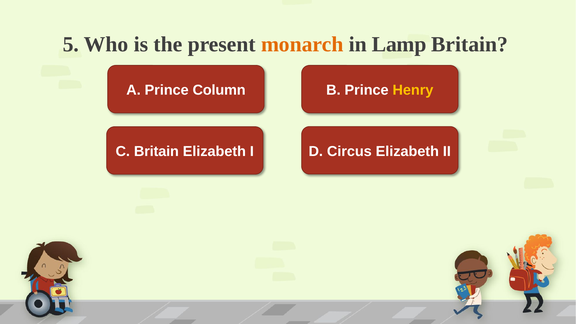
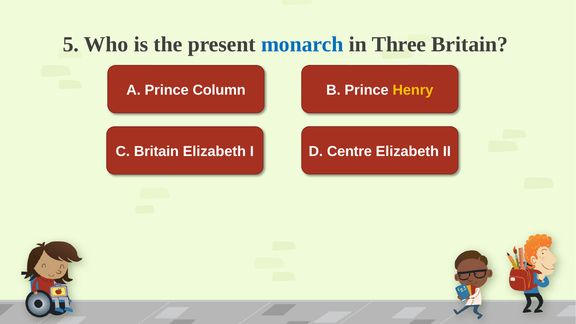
monarch colour: orange -> blue
Lamp: Lamp -> Three
Circus: Circus -> Centre
